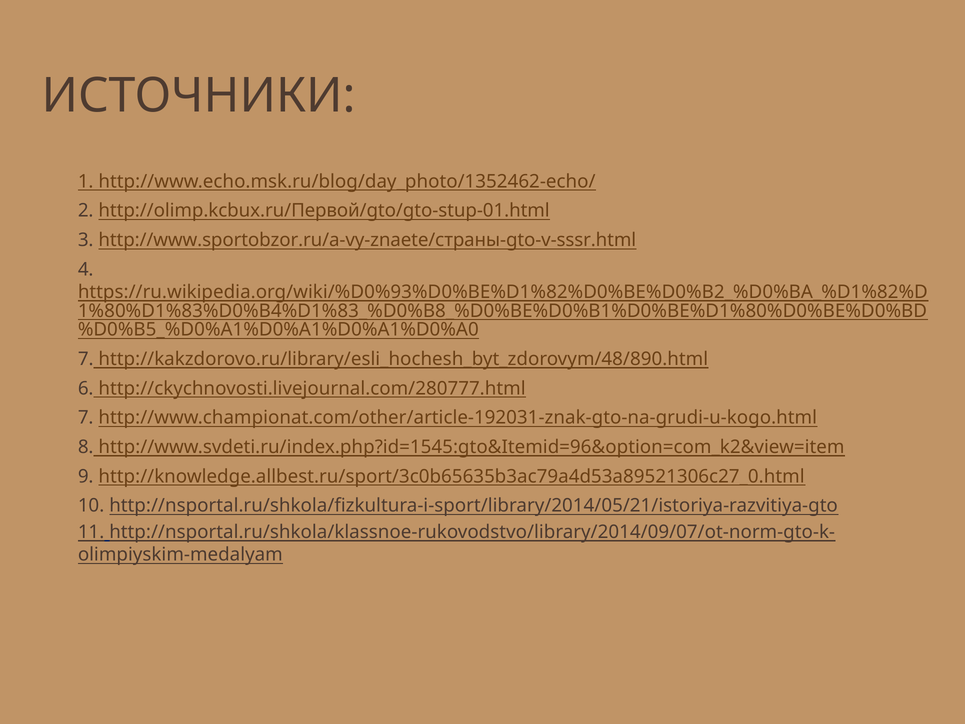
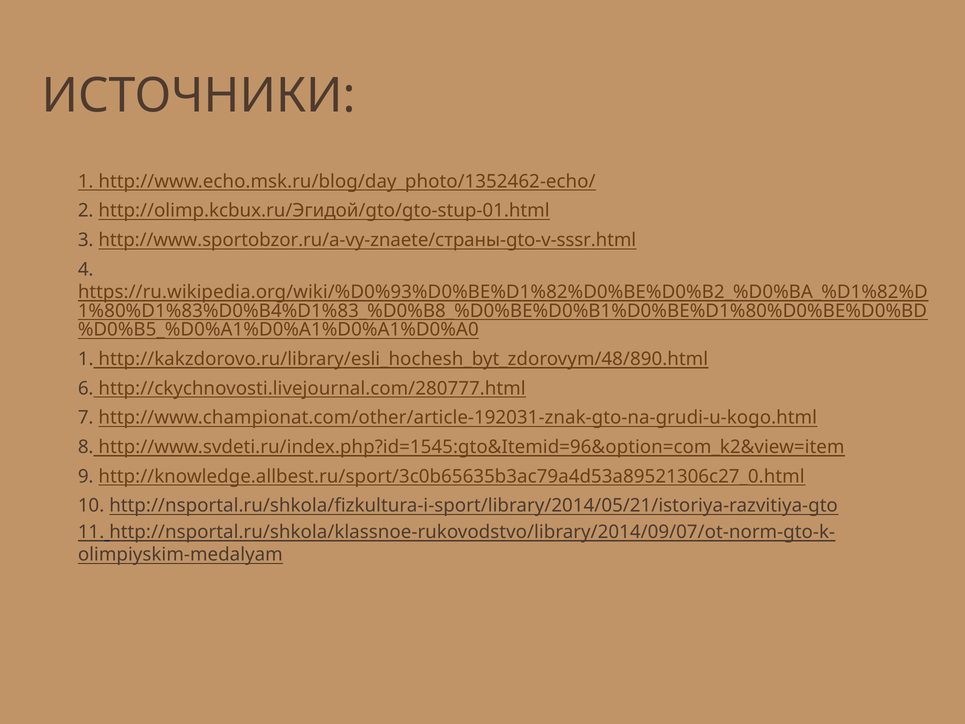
http://olimp.kcbux.ru/Первой/gto/gto-stup-01.html: http://olimp.kcbux.ru/Первой/gto/gto-stup-01.html -> http://olimp.kcbux.ru/Эгидой/gto/gto-stup-01.html
7 at (86, 359): 7 -> 1
